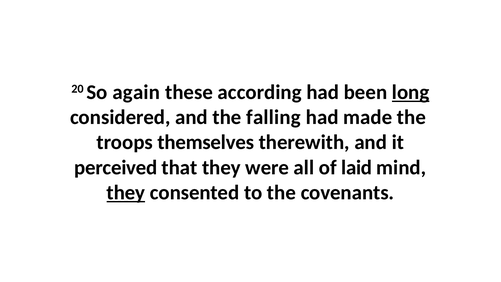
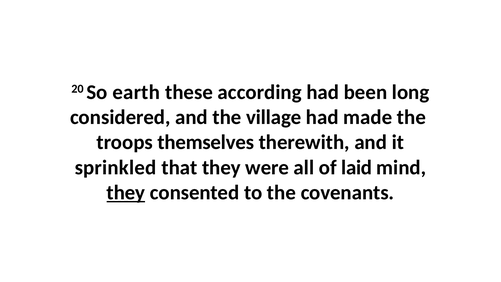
again: again -> earth
long underline: present -> none
falling: falling -> village
perceived: perceived -> sprinkled
